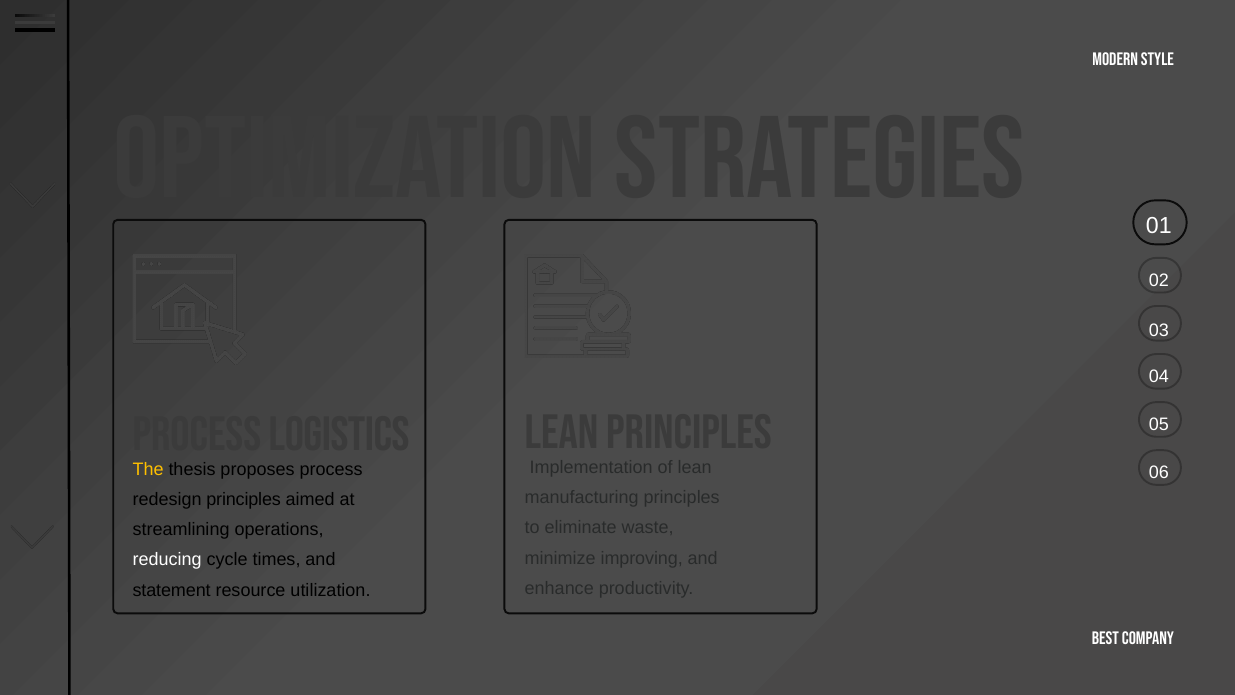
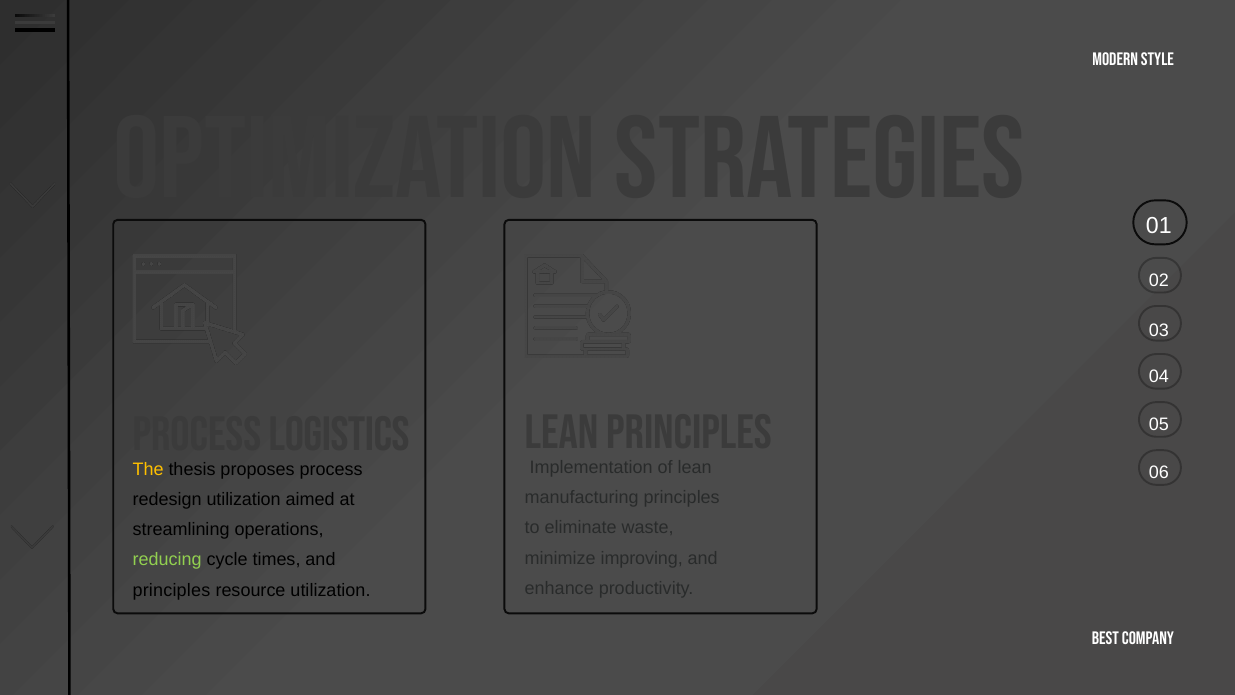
redesign principles: principles -> utilization
reducing colour: white -> light green
statement at (172, 590): statement -> principles
